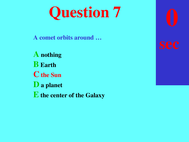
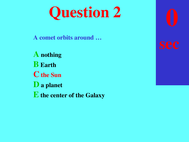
Question 7: 7 -> 2
